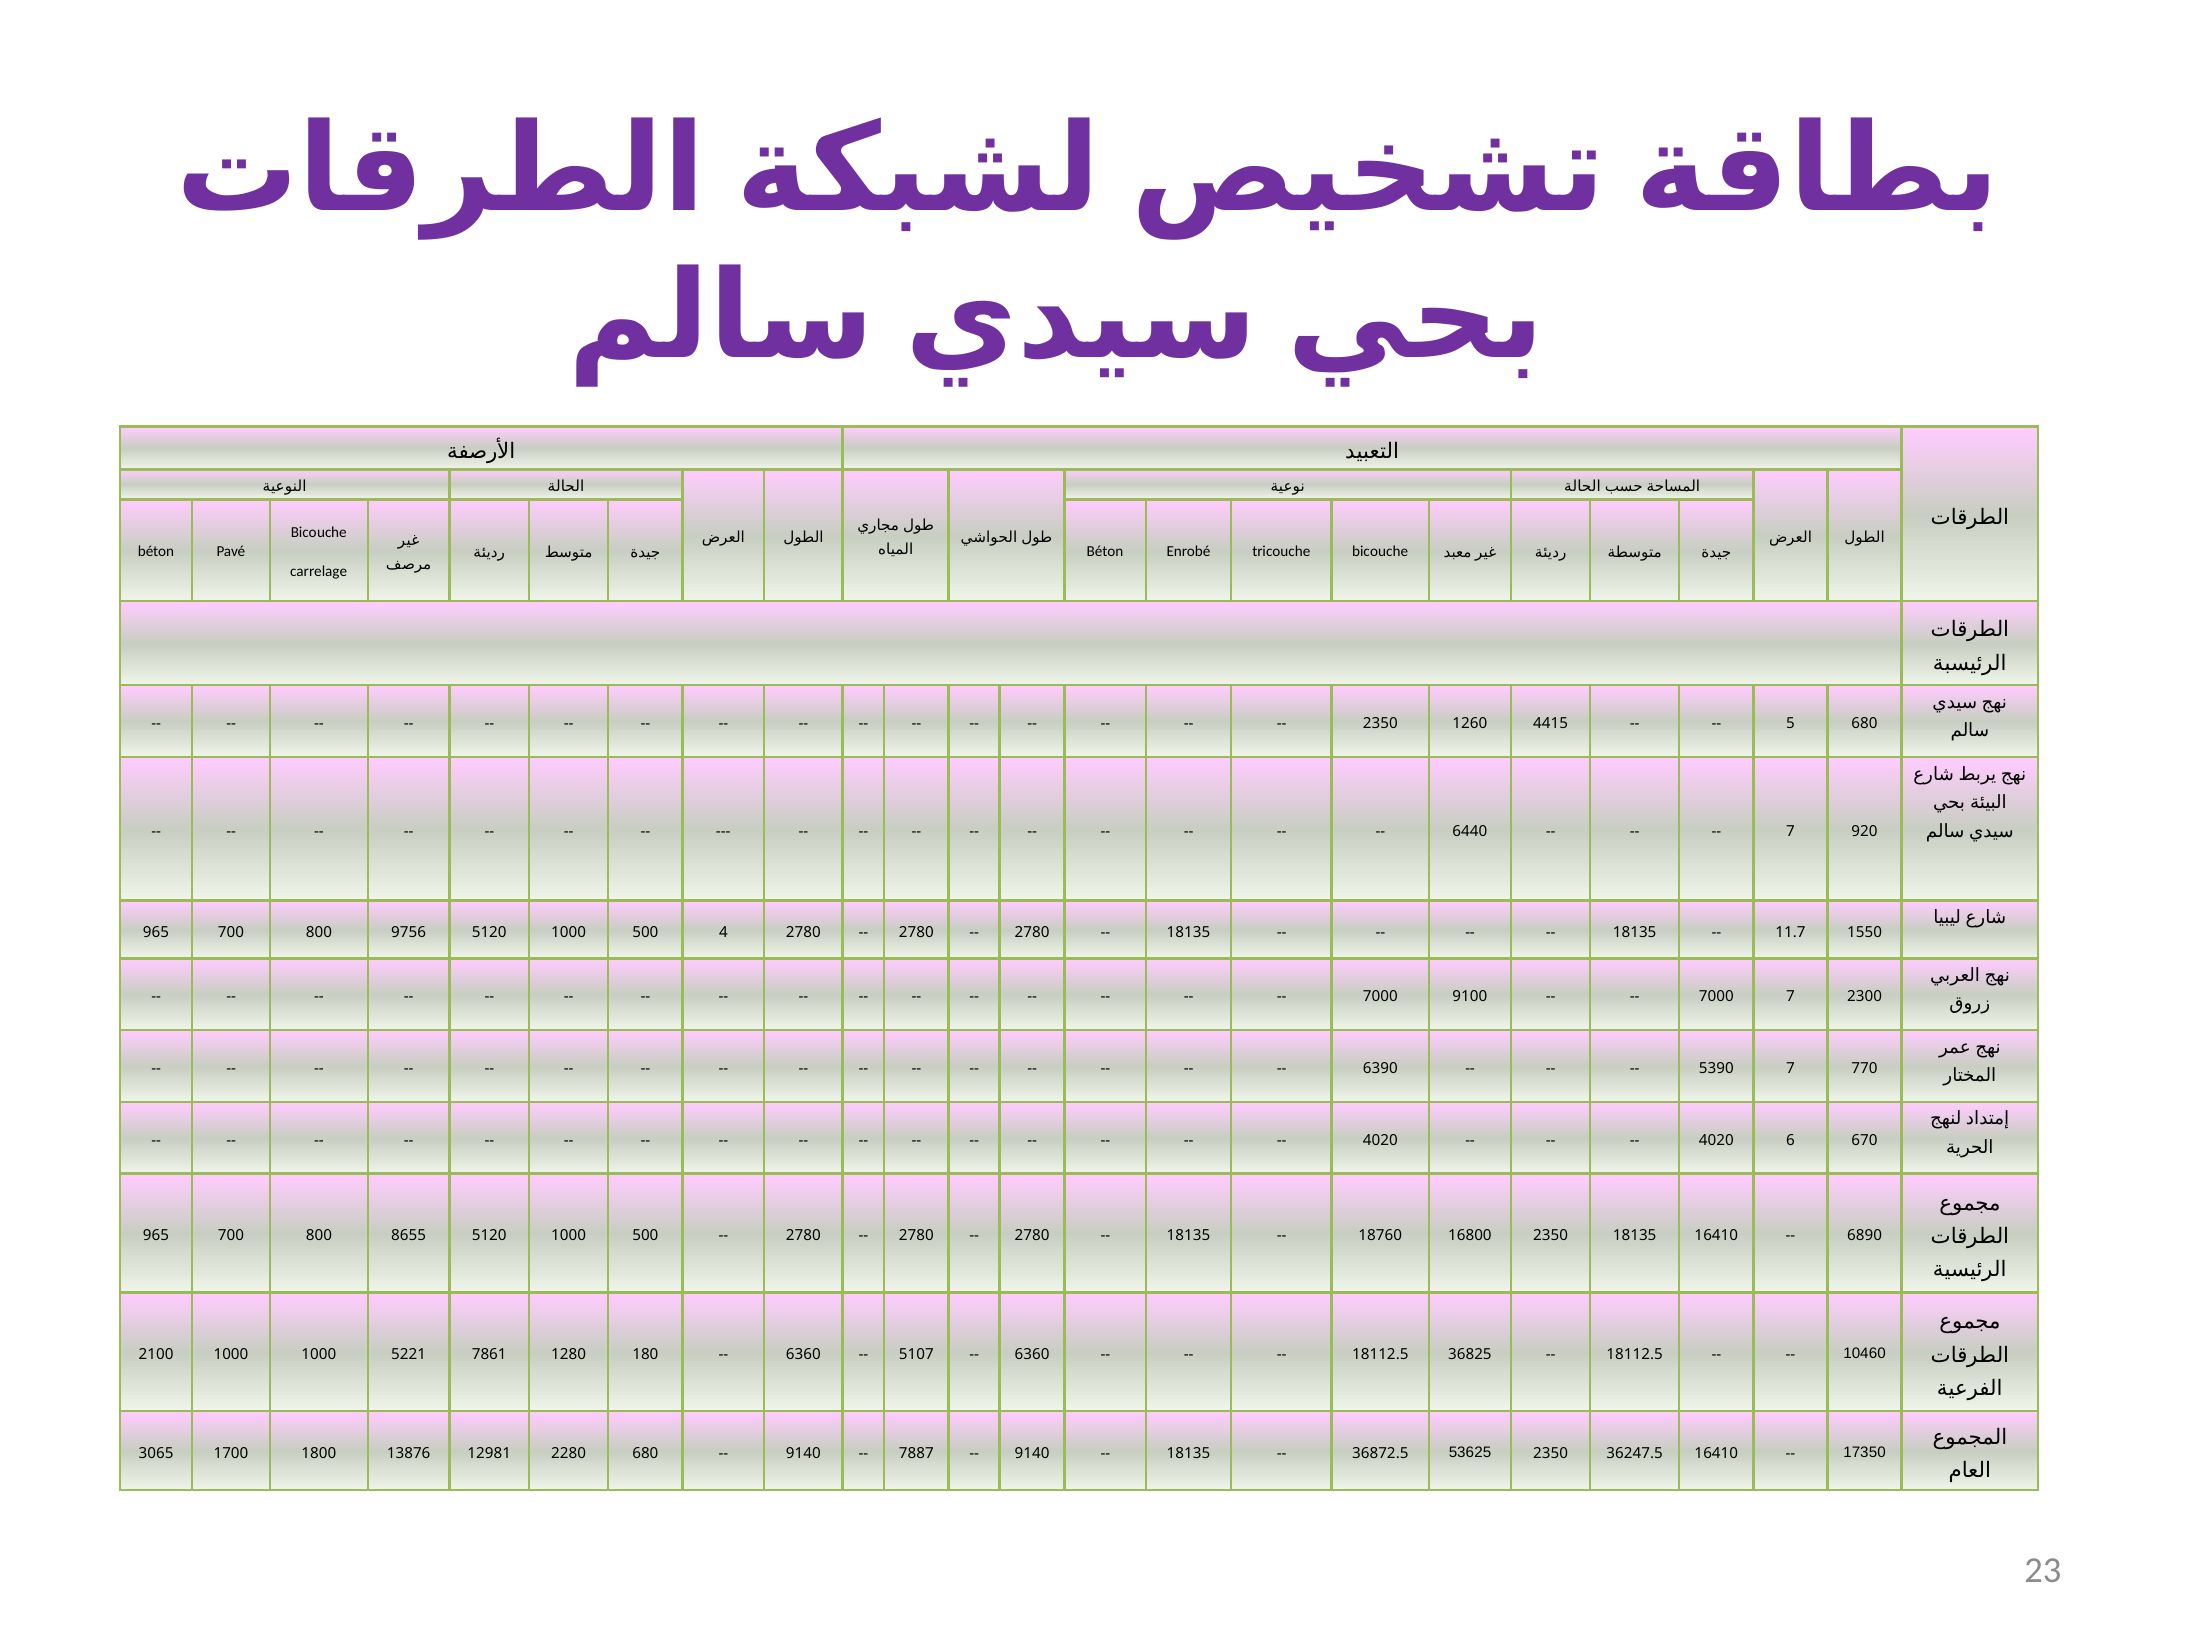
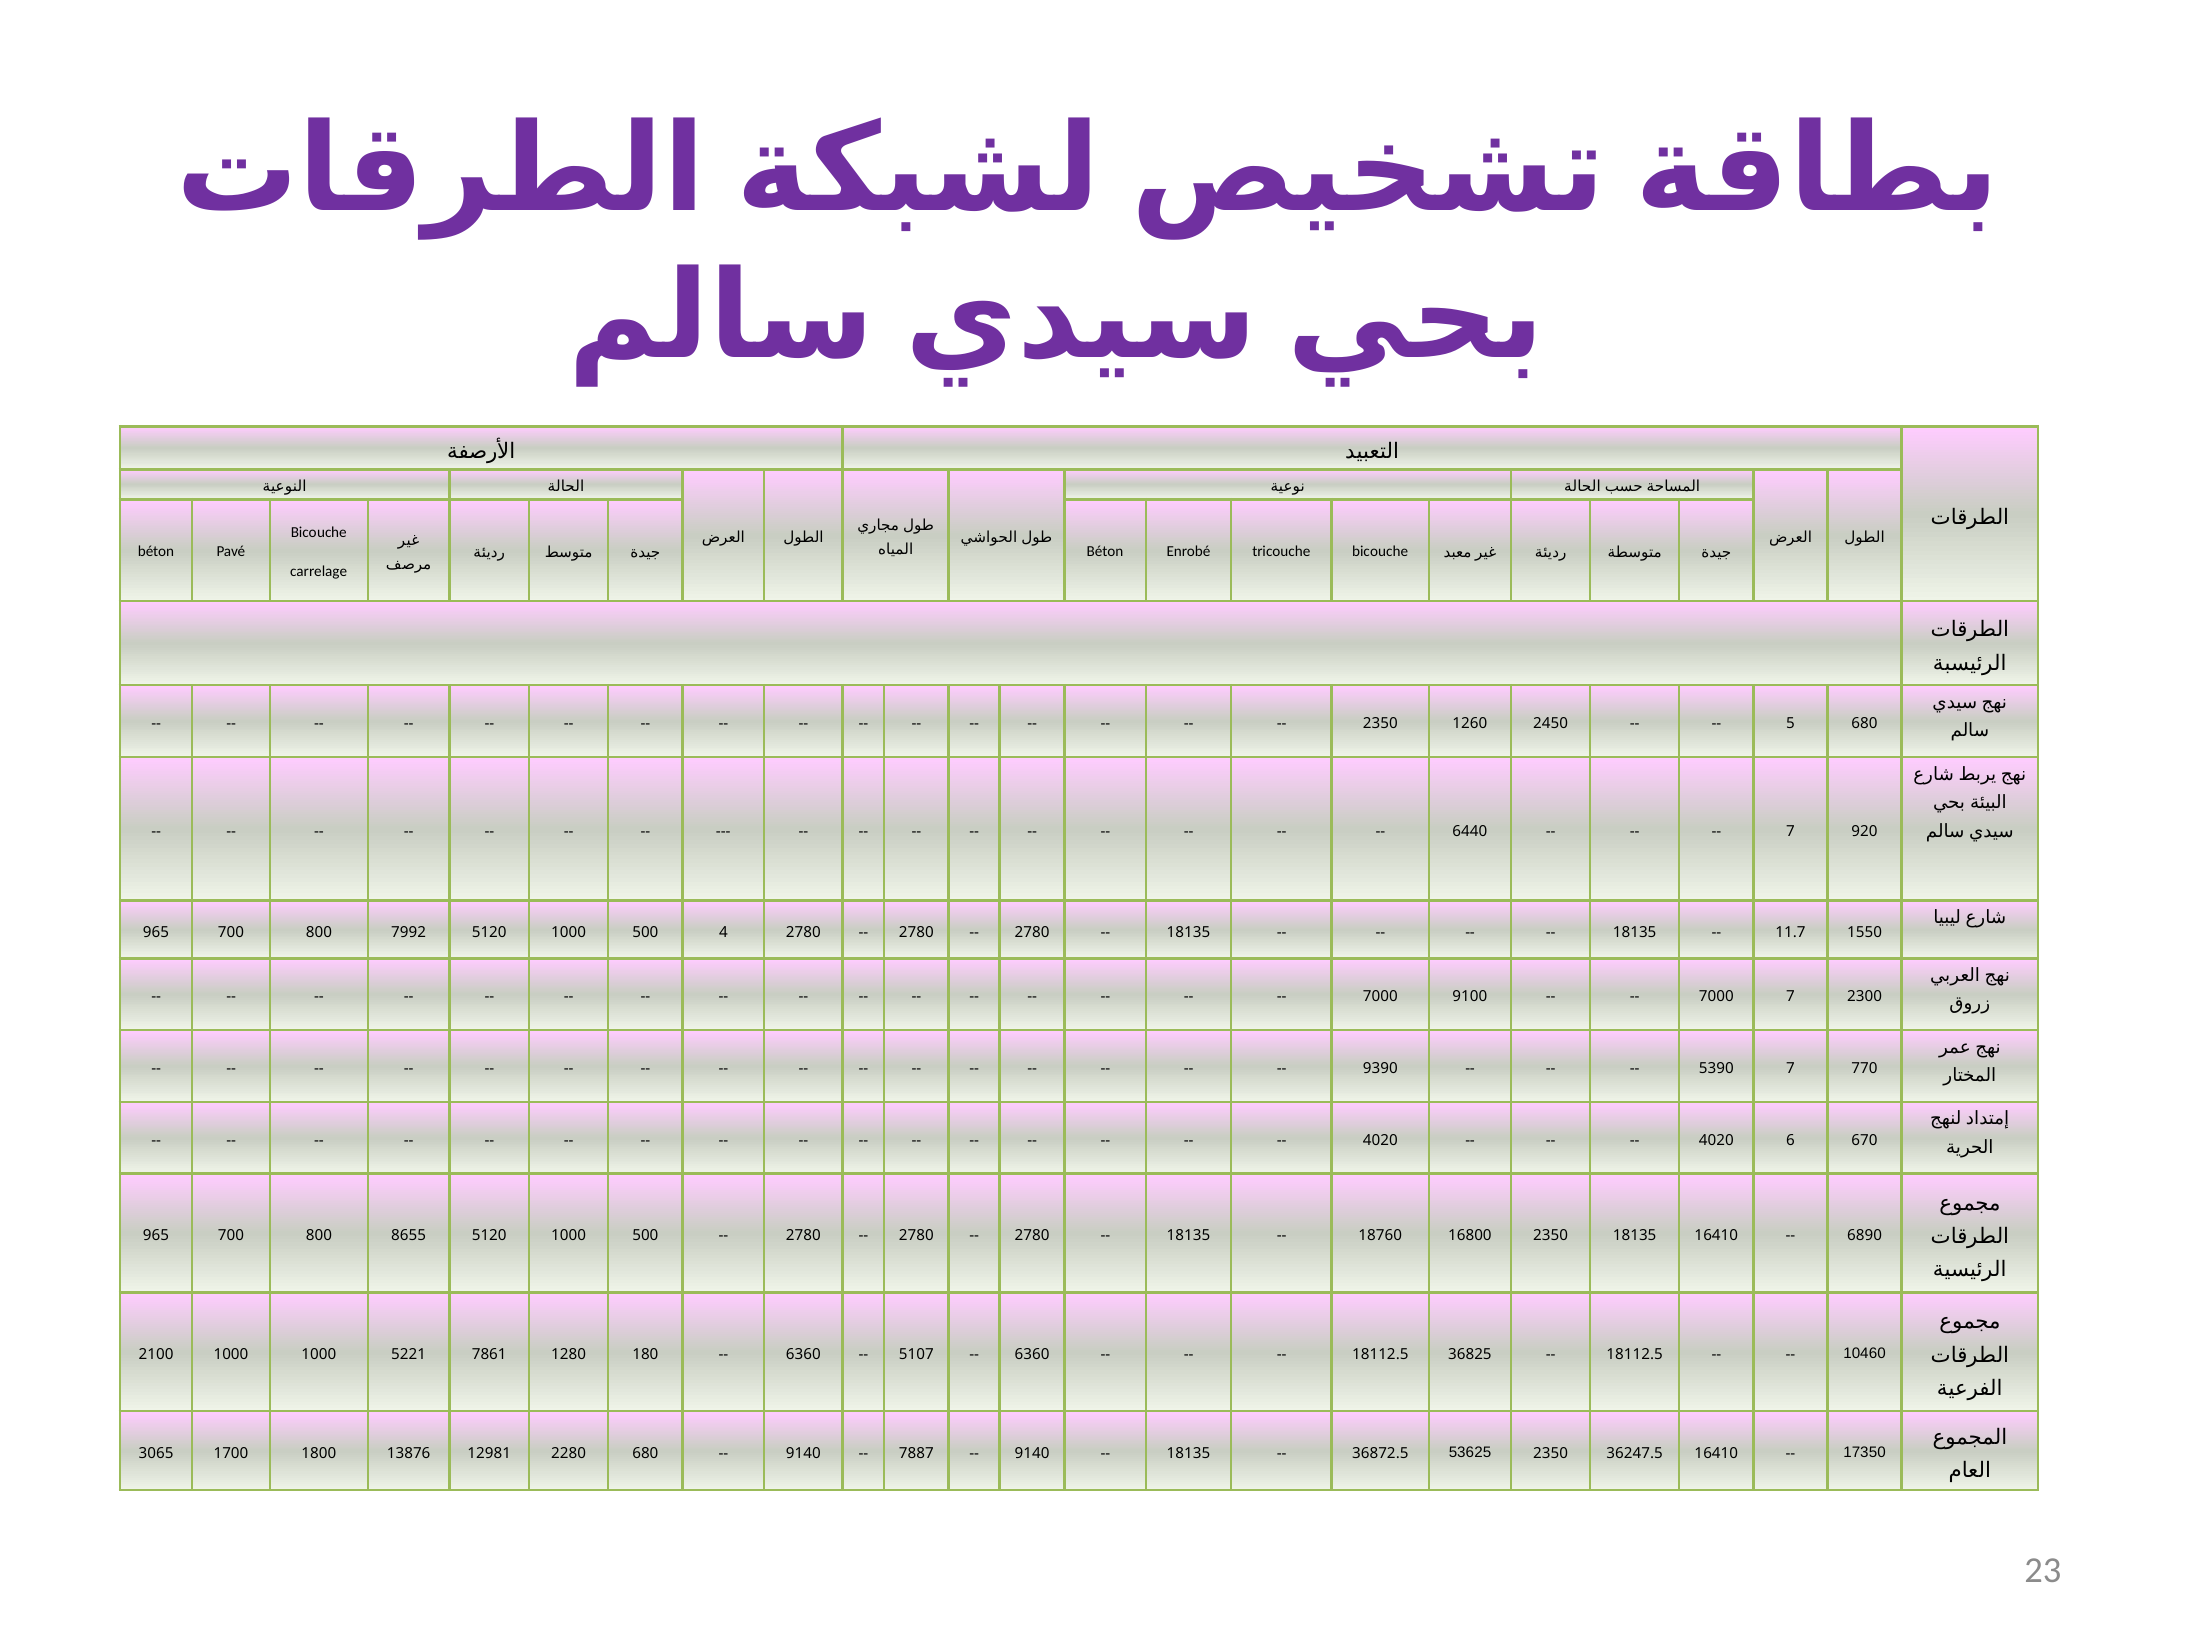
4415: 4415 -> 2450
9756: 9756 -> 7992
6390: 6390 -> 9390
